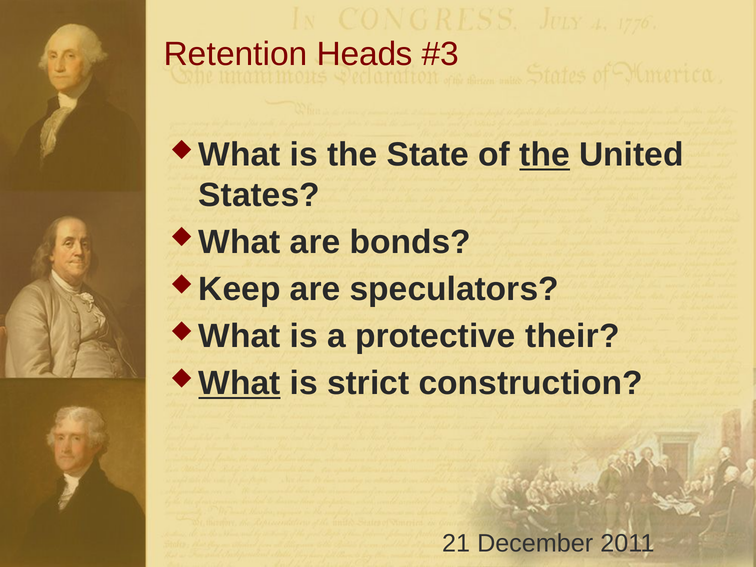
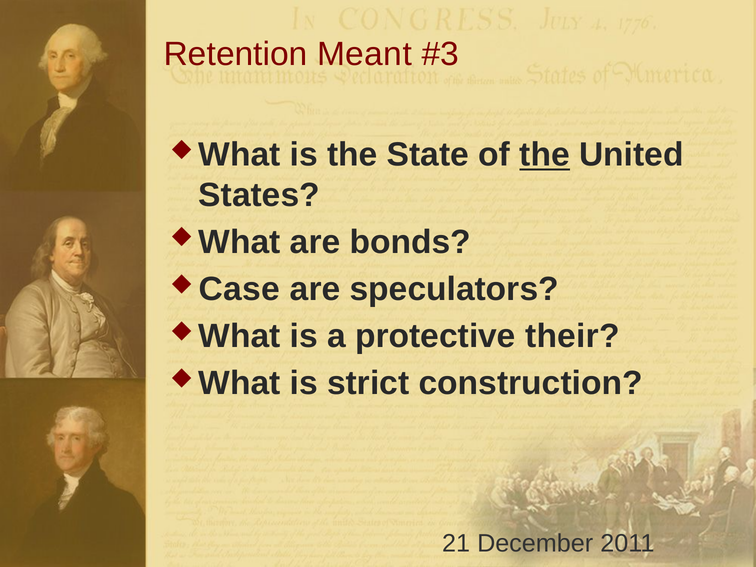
Heads: Heads -> Meant
Keep: Keep -> Case
What at (239, 383) underline: present -> none
